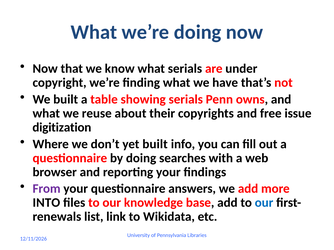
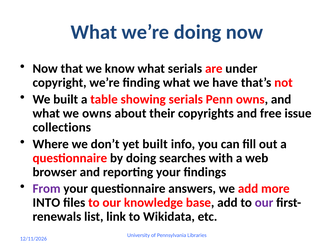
we reuse: reuse -> owns
digitization: digitization -> collections
our at (264, 203) colour: blue -> purple
